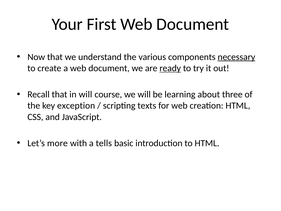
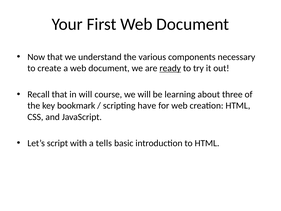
necessary underline: present -> none
exception: exception -> bookmark
texts: texts -> have
more: more -> script
